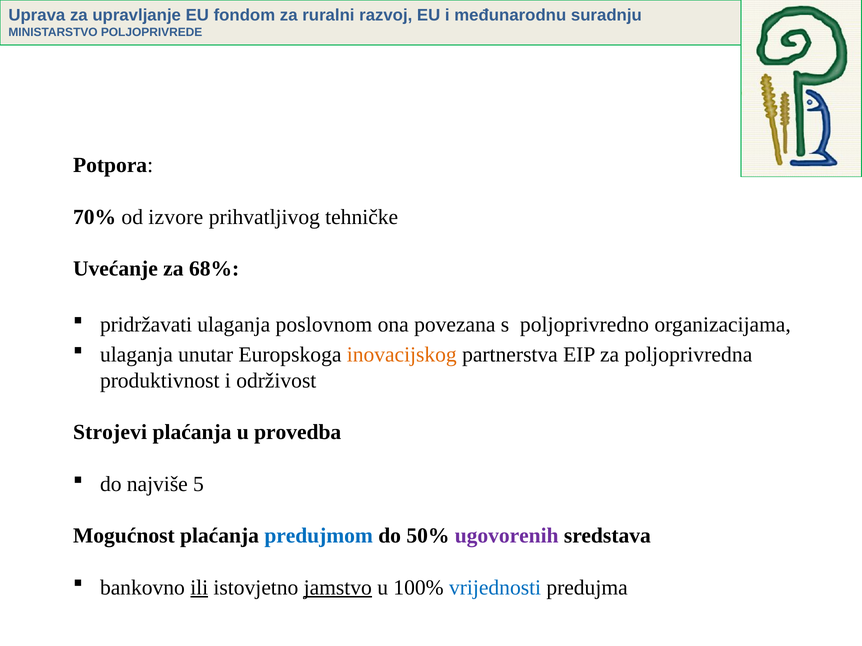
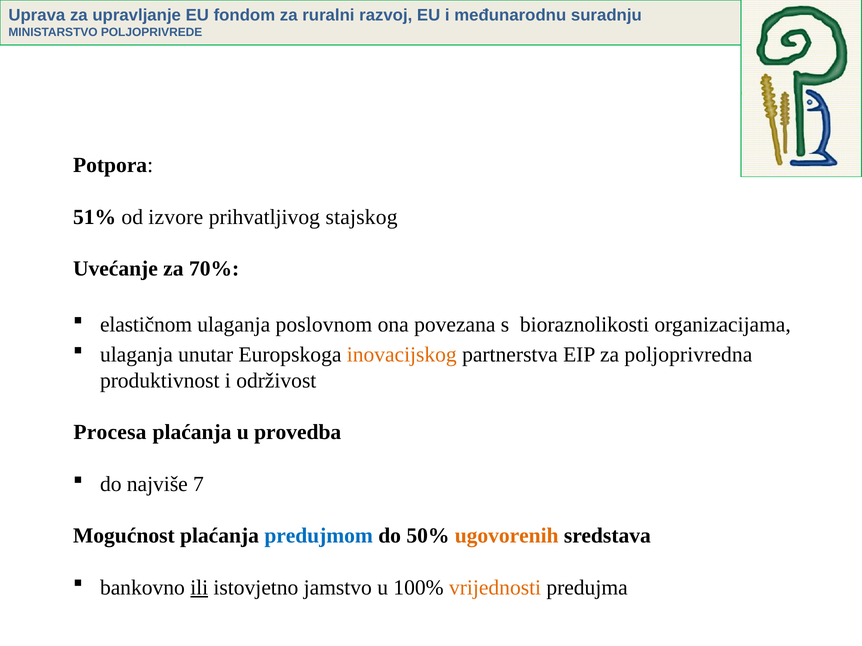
70%: 70% -> 51%
tehničke: tehničke -> stajskog
68%: 68% -> 70%
pridržavati: pridržavati -> elastičnom
poljoprivredno: poljoprivredno -> bioraznolikosti
Strojevi: Strojevi -> Procesa
5: 5 -> 7
ugovorenih colour: purple -> orange
jamstvo underline: present -> none
vrijednosti colour: blue -> orange
